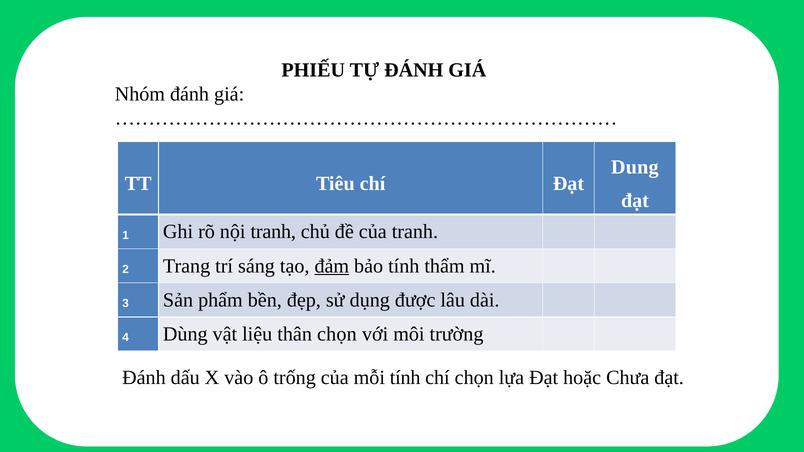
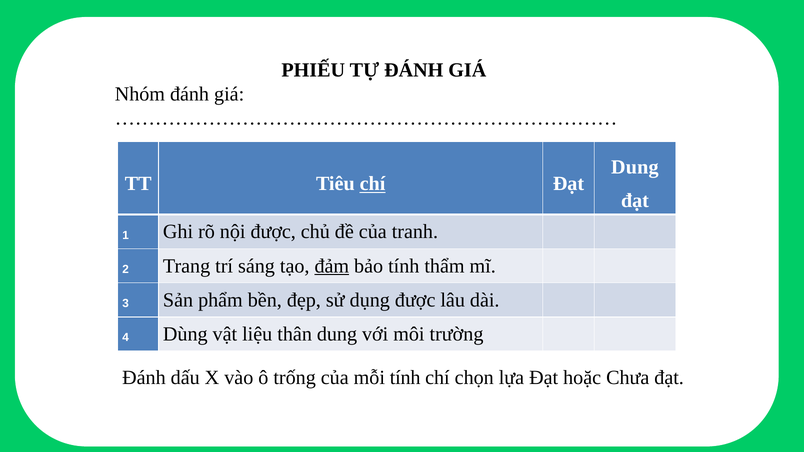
chí at (373, 184) underline: none -> present
nội tranh: tranh -> được
thân chọn: chọn -> dung
